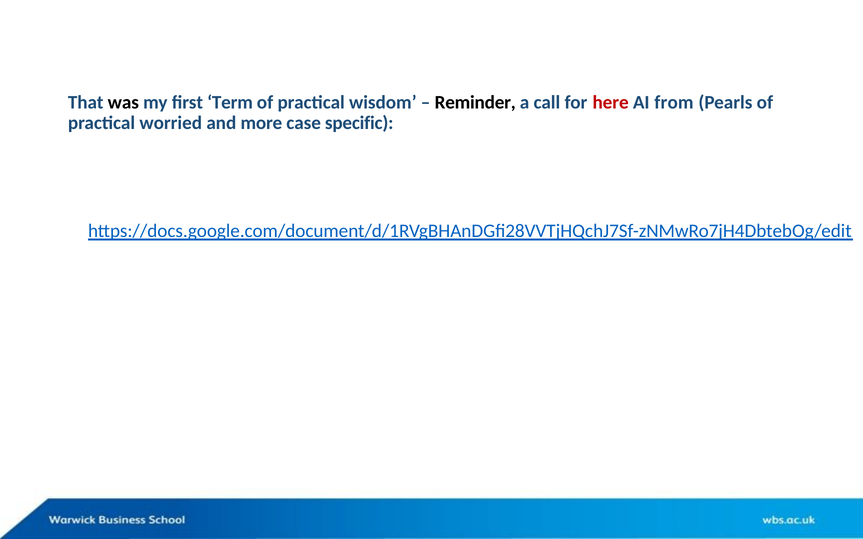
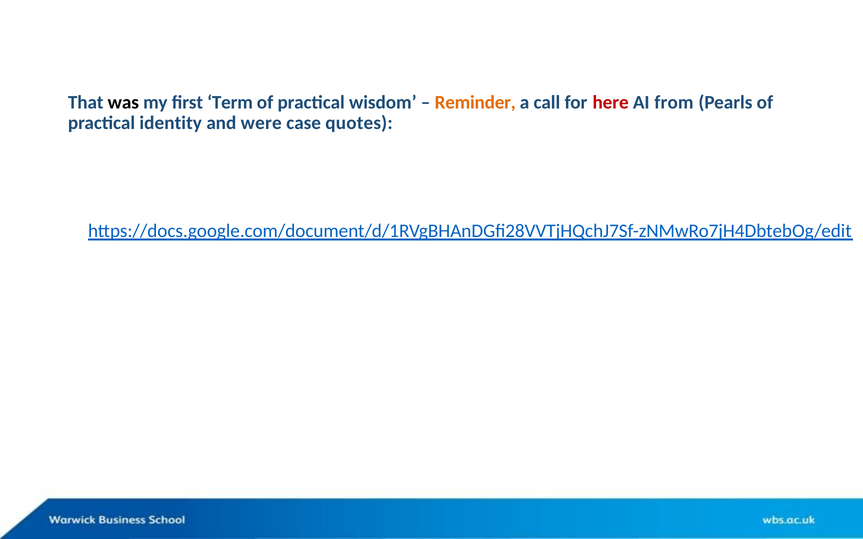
Reminder colour: black -> orange
worried: worried -> identity
more: more -> were
specific: specific -> quotes
